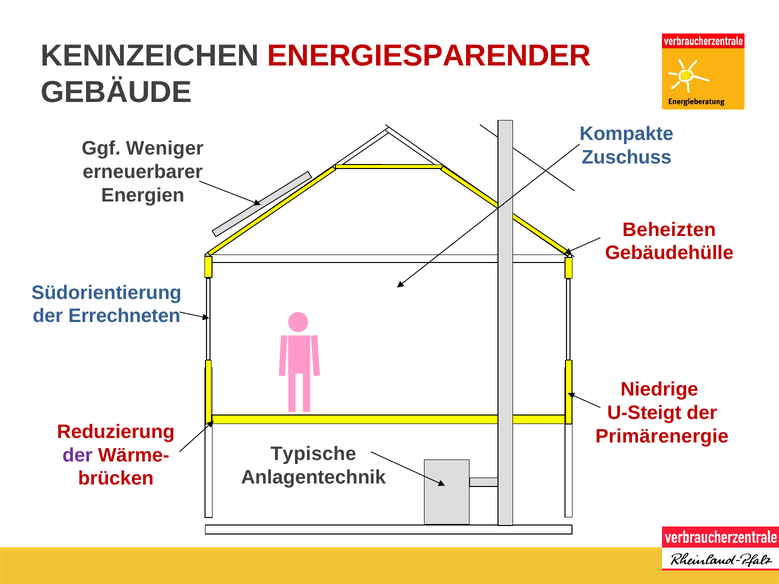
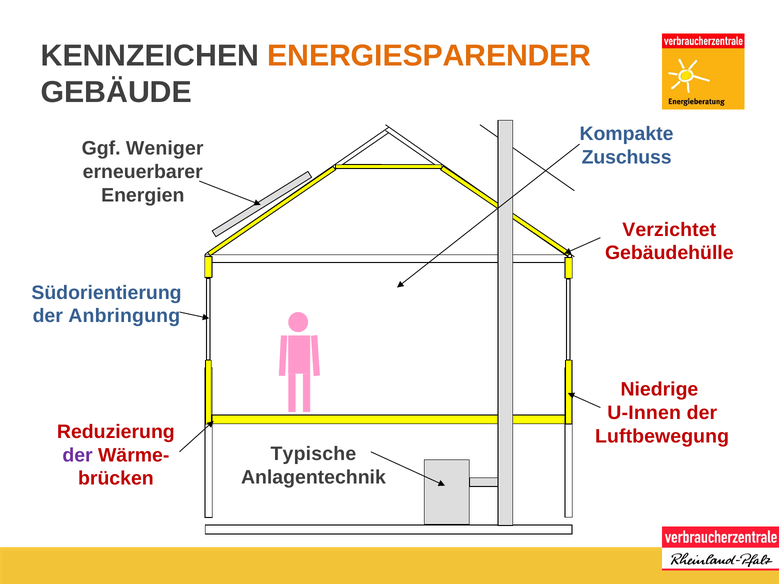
ENERGIESPARENDER colour: red -> orange
Beheizten: Beheizten -> Verzichtet
Errechneten: Errechneten -> Anbringung
U-Steigt: U-Steigt -> U-Innen
Primärenergie: Primärenergie -> Luftbewegung
